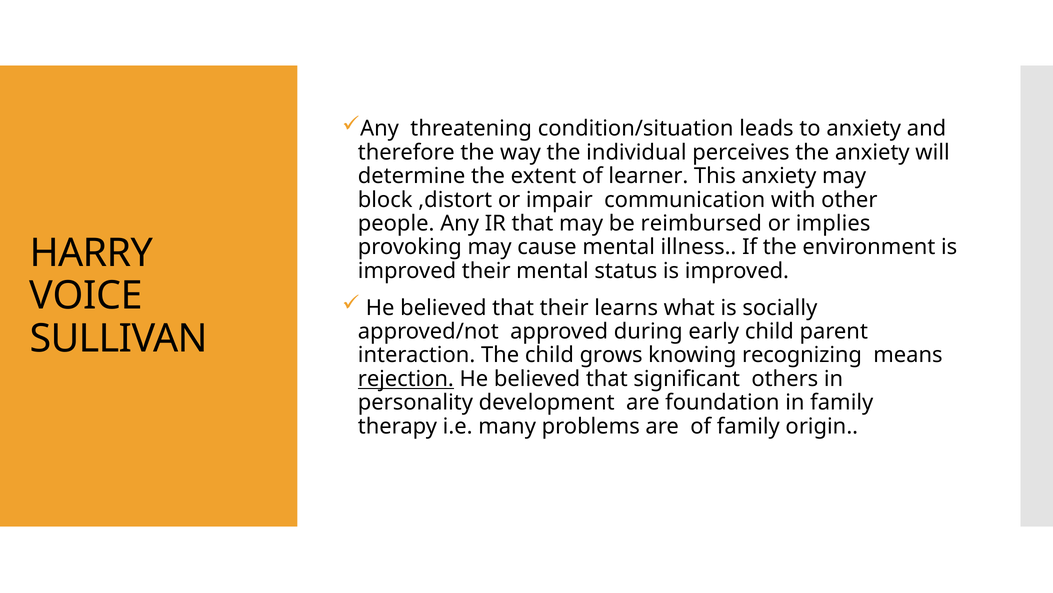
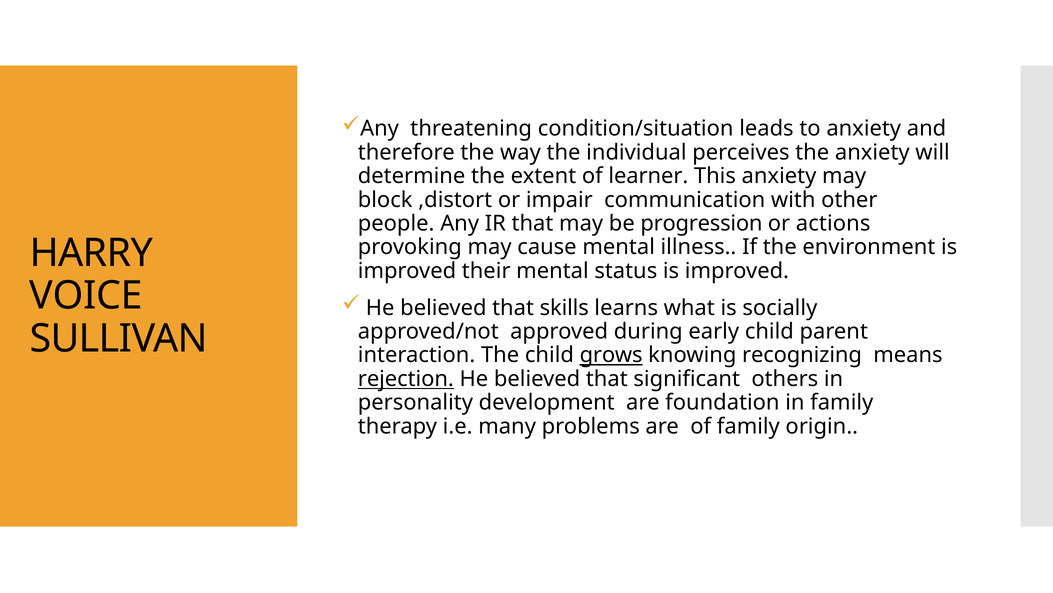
reimbursed: reimbursed -> progression
implies: implies -> actions
that their: their -> skills
grows underline: none -> present
